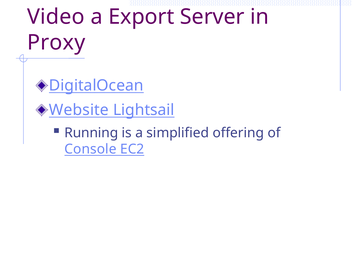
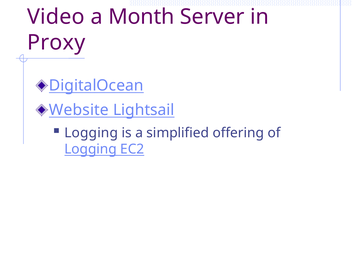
Export: Export -> Month
Running at (91, 133): Running -> Logging
Console at (90, 149): Console -> Logging
